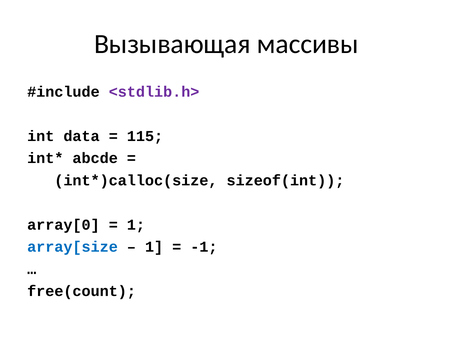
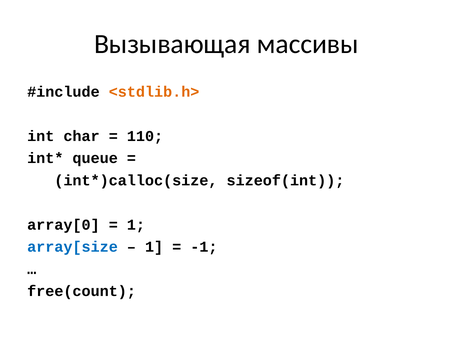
<stdlib.h> colour: purple -> orange
data: data -> char
115: 115 -> 110
abcde: abcde -> queue
